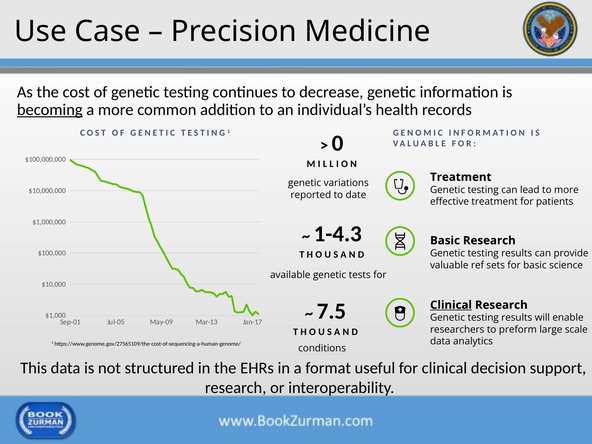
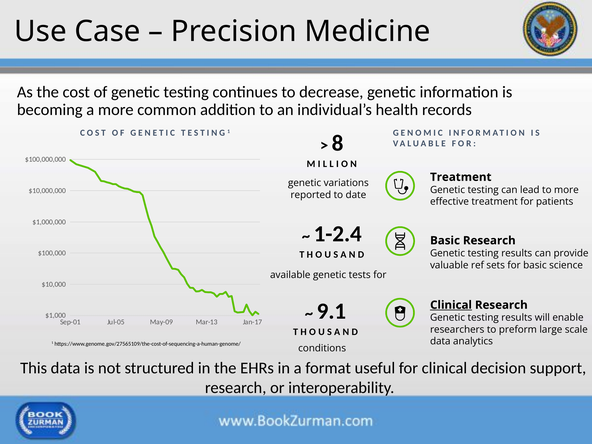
becoming underline: present -> none
0: 0 -> 8
1-4.3: 1-4.3 -> 1-2.4
7.5: 7.5 -> 9.1
